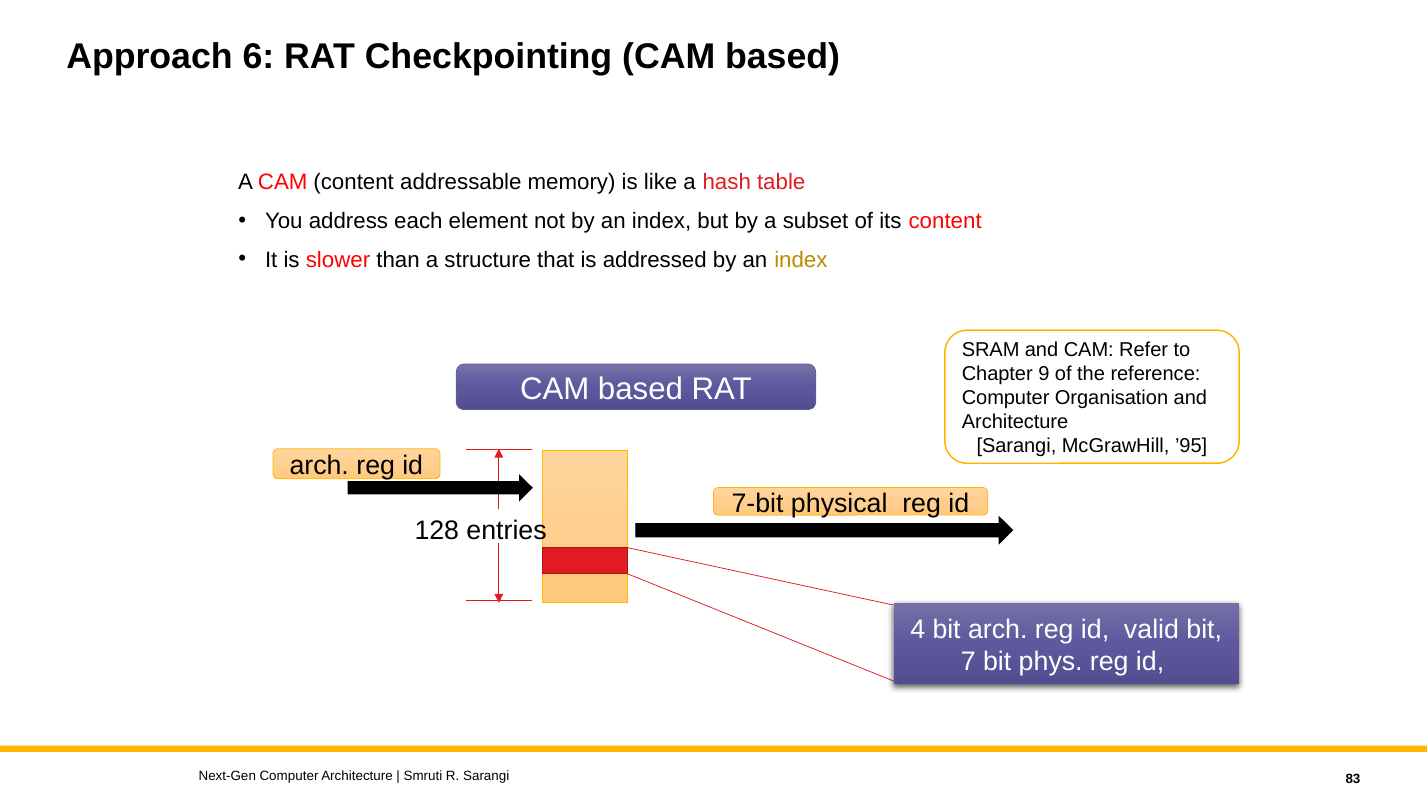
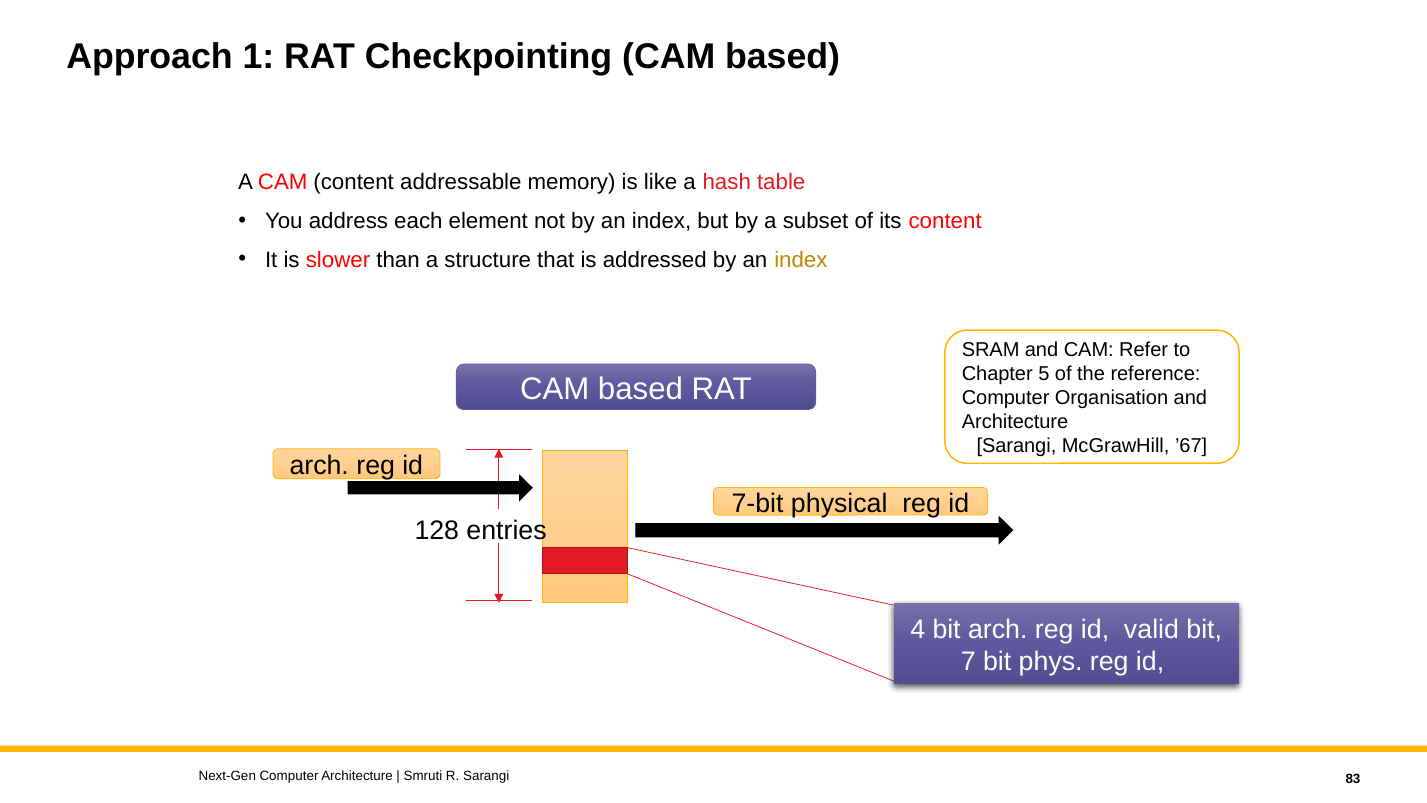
6: 6 -> 1
9: 9 -> 5
’95: ’95 -> ’67
